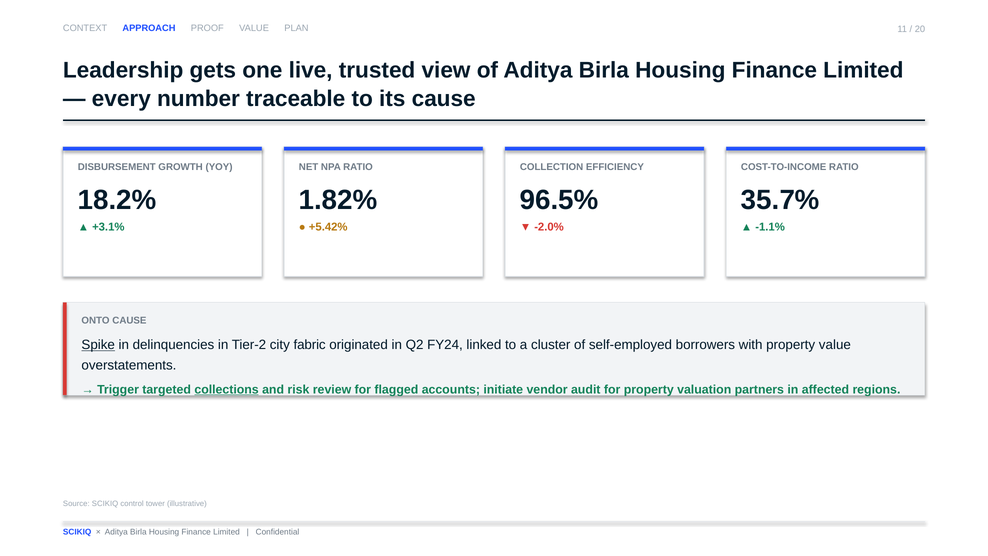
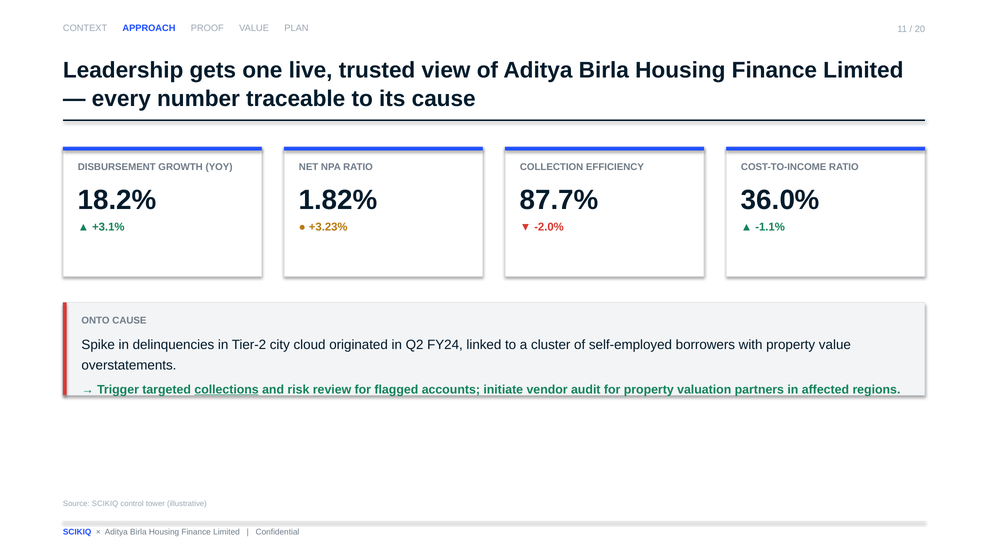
96.5%: 96.5% -> 87.7%
35.7%: 35.7% -> 36.0%
+5.42%: +5.42% -> +3.23%
Spike underline: present -> none
fabric: fabric -> cloud
